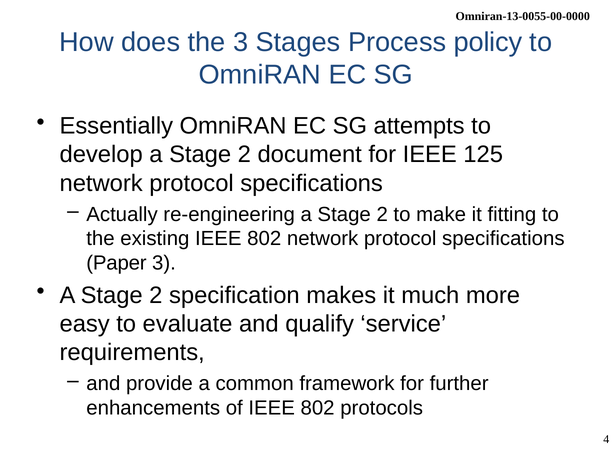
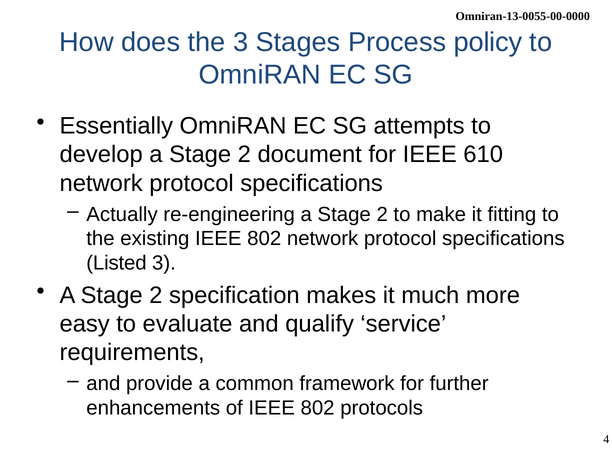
125: 125 -> 610
Paper: Paper -> Listed
